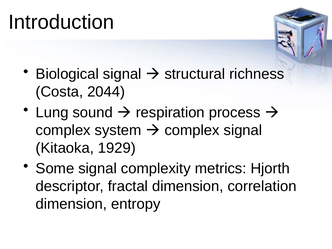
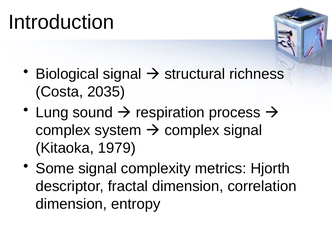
2044: 2044 -> 2035
1929: 1929 -> 1979
